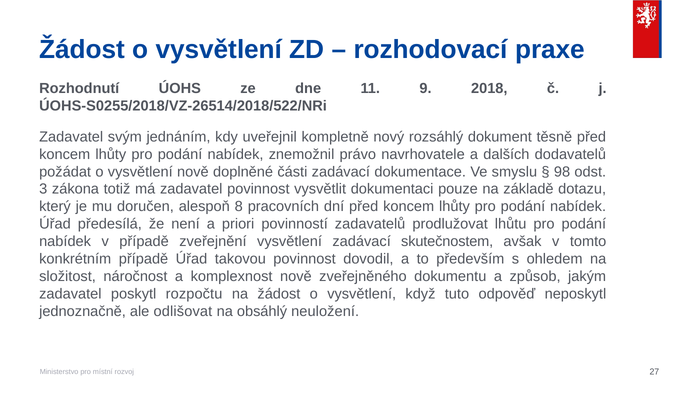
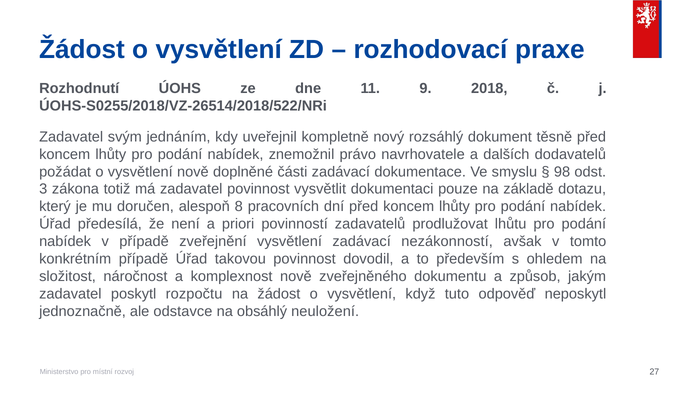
skutečnostem: skutečnostem -> nezákonností
odlišovat: odlišovat -> odstavce
